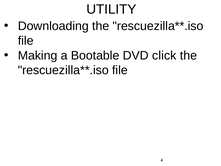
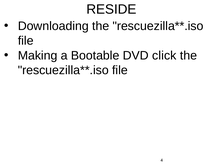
UTILITY: UTILITY -> RESIDE
